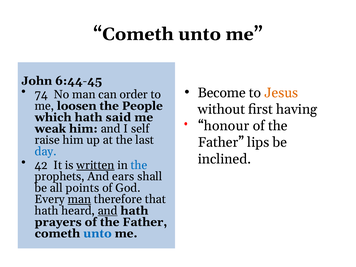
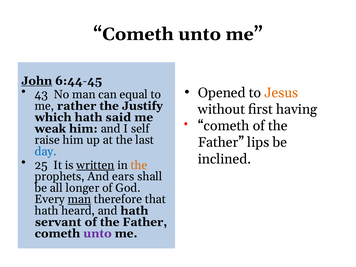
John underline: none -> present
Become: Become -> Opened
74: 74 -> 43
order: order -> equal
loosen: loosen -> rather
People: People -> Justify
honour at (224, 126): honour -> cometh
42: 42 -> 25
the at (139, 165) colour: blue -> orange
points: points -> longer
and at (108, 211) underline: present -> none
prayers: prayers -> servant
unto at (97, 233) colour: blue -> purple
